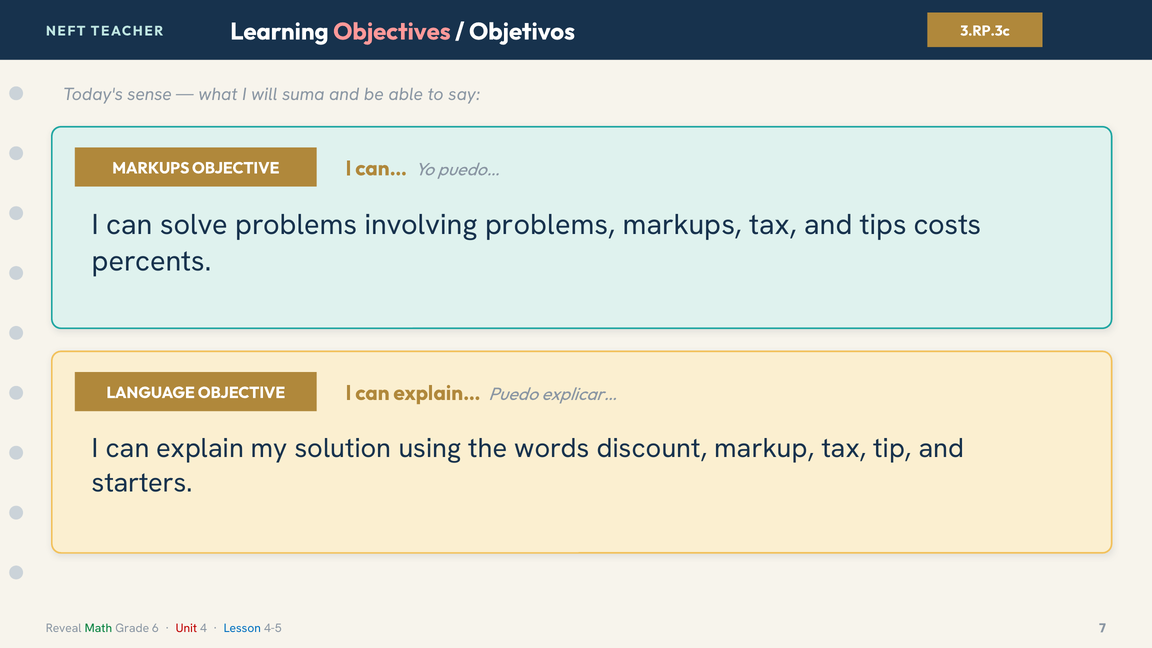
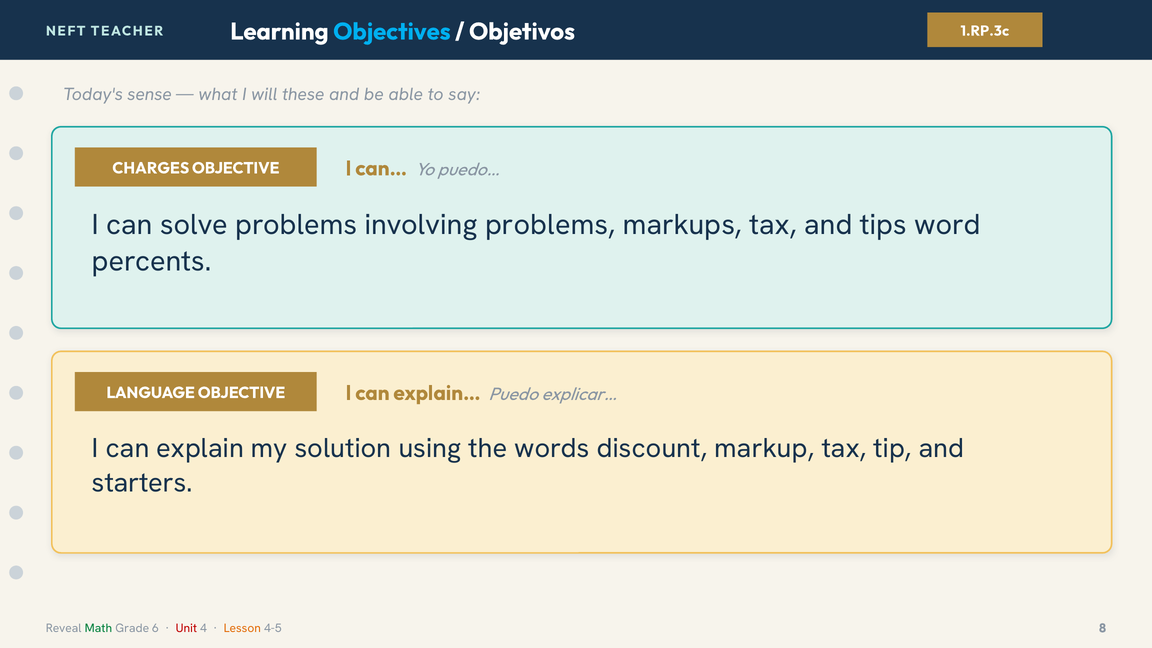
Objectives colour: pink -> light blue
3.RP.3c: 3.RP.3c -> 1.RP.3c
suma: suma -> these
MARKUPS at (151, 168): MARKUPS -> CHARGES
costs: costs -> word
Lesson colour: blue -> orange
7: 7 -> 8
